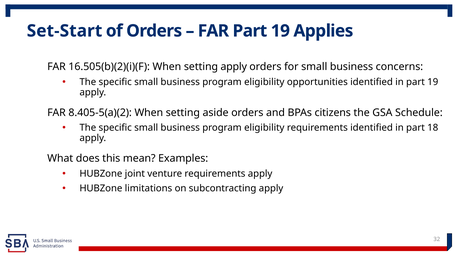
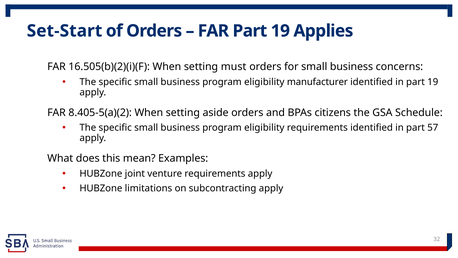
setting apply: apply -> must
opportunities: opportunities -> manufacturer
18: 18 -> 57
